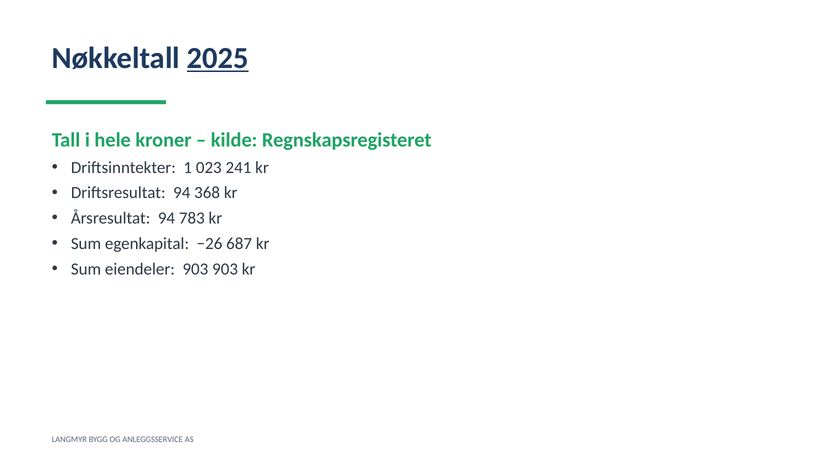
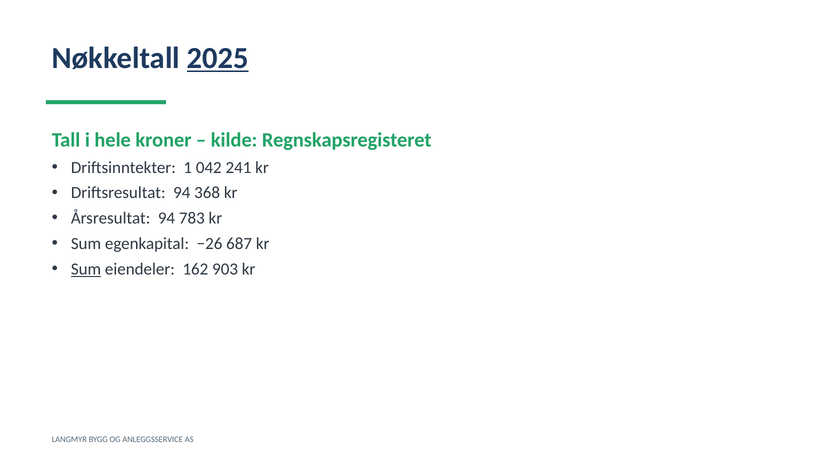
023: 023 -> 042
Sum at (86, 269) underline: none -> present
eiendeler 903: 903 -> 162
